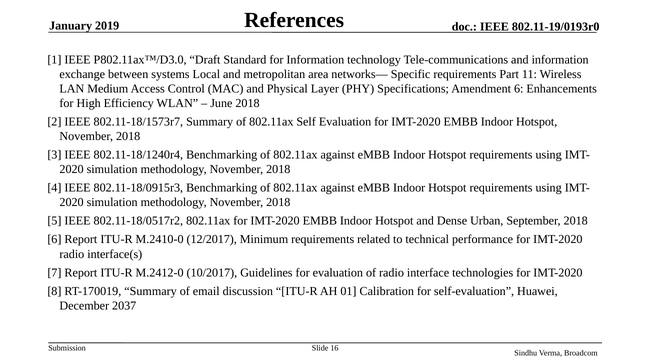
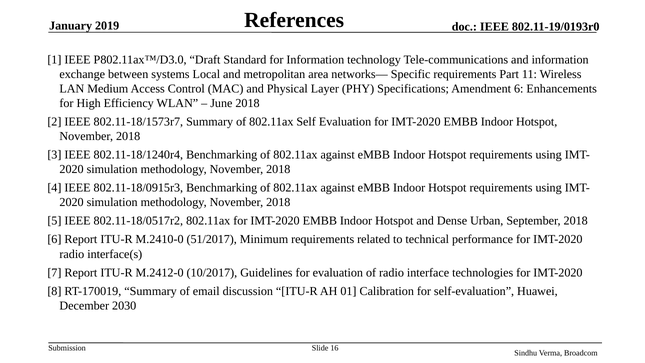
12/2017: 12/2017 -> 51/2017
2037: 2037 -> 2030
